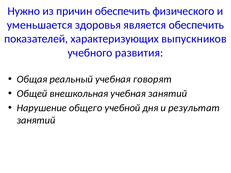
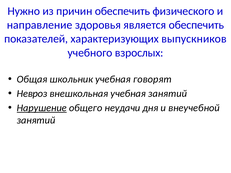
уменьшается: уменьшается -> направление
развития: развития -> взрослых
реальный: реальный -> школьник
Общей: Общей -> Невроз
Нарушение underline: none -> present
учебной: учебной -> неудачи
результат: результат -> внеучебной
